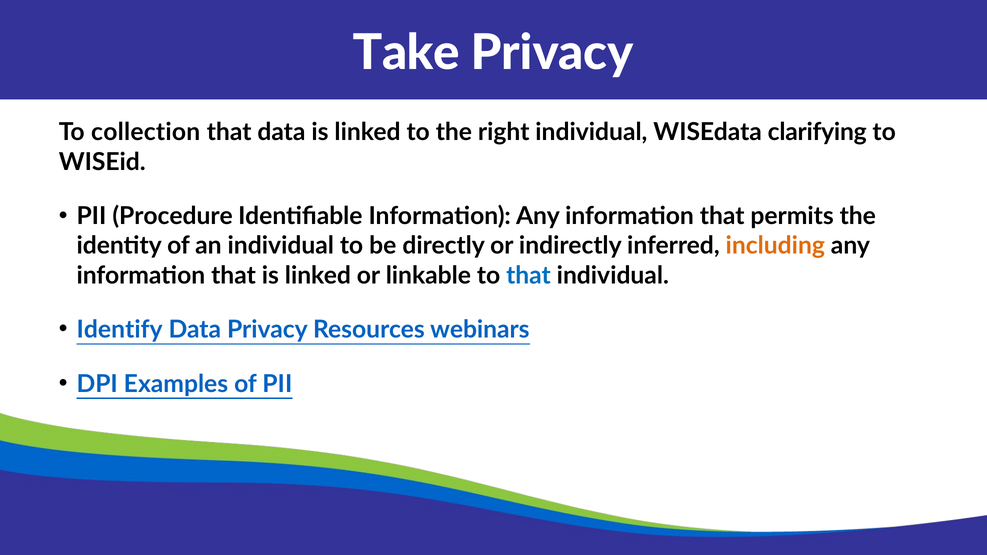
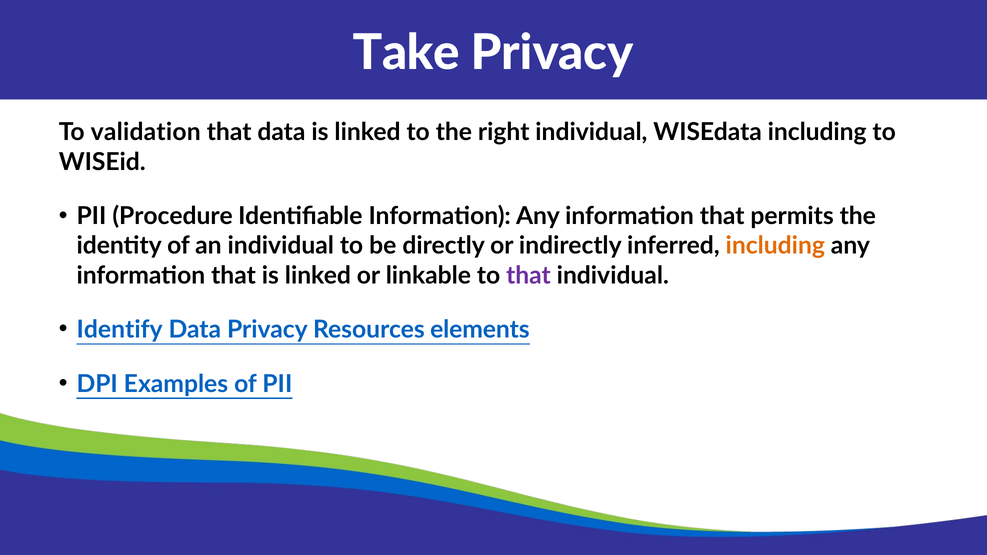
collection: collection -> validation
WISEdata clarifying: clarifying -> including
that at (529, 275) colour: blue -> purple
webinars: webinars -> elements
